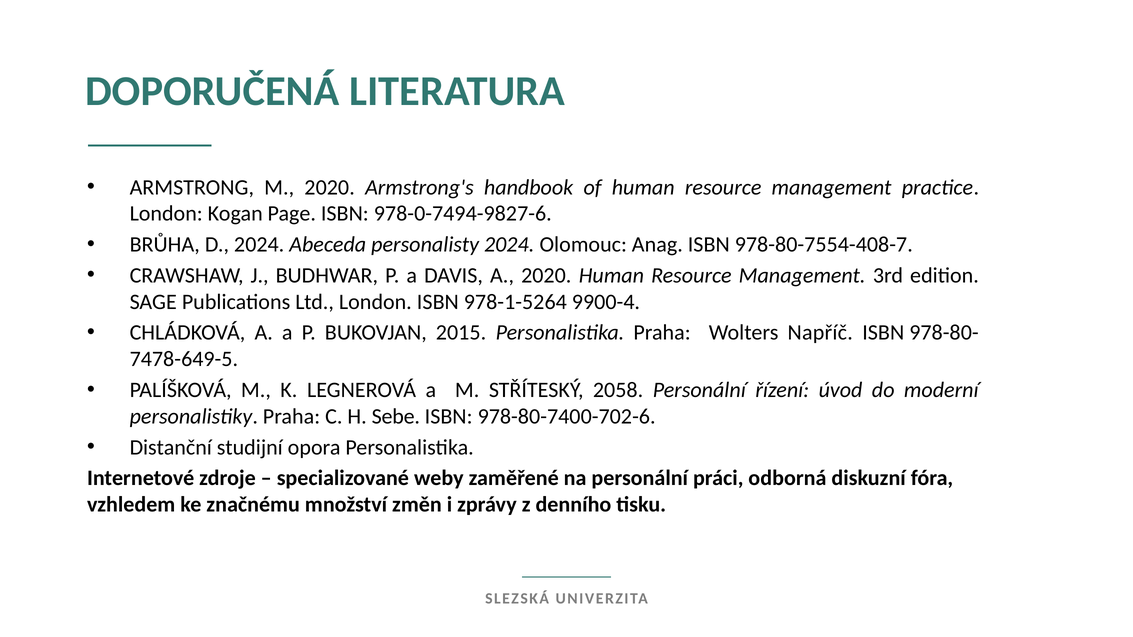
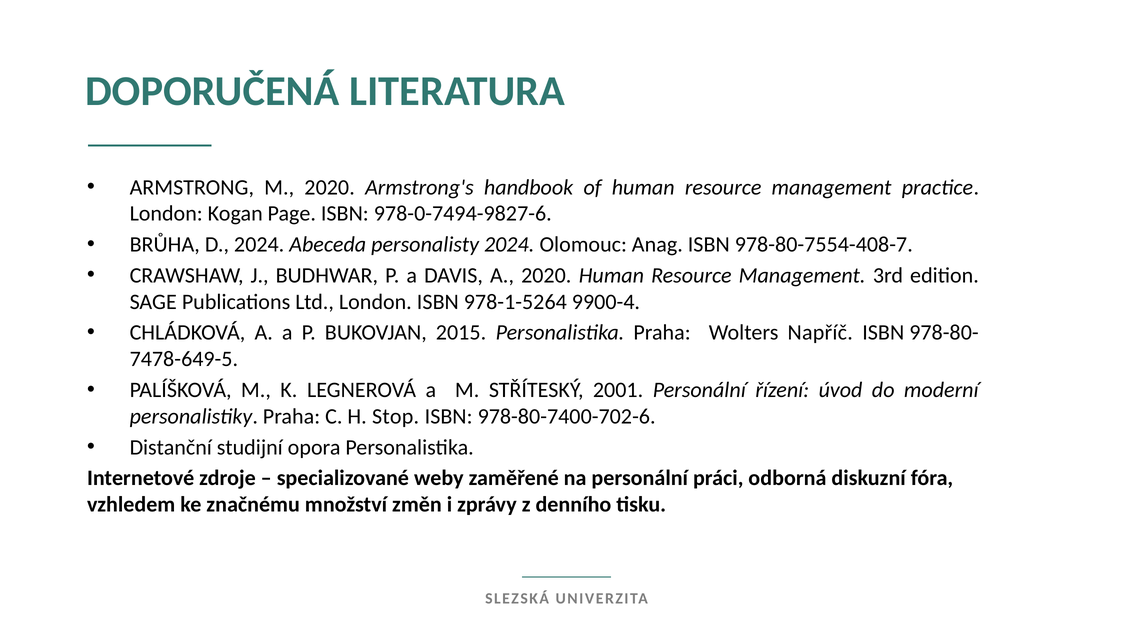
2058: 2058 -> 2001
Sebe: Sebe -> Stop
